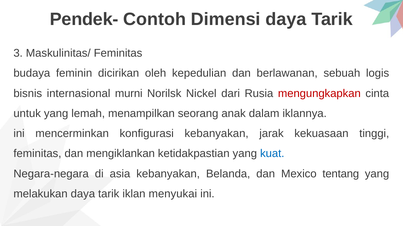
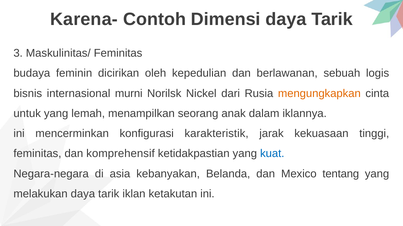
Pendek-: Pendek- -> Karena-
mengungkapkan colour: red -> orange
konfigurasi kebanyakan: kebanyakan -> karakteristik
mengiklankan: mengiklankan -> komprehensif
menyukai: menyukai -> ketakutan
